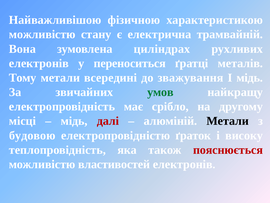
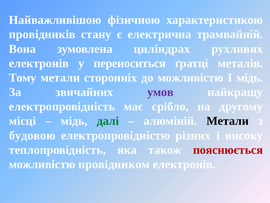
можливістю at (42, 34): можливістю -> провідників
всередині: всередині -> сторонніх
до зважування: зважування -> можливістю
умов colour: green -> purple
далі colour: red -> green
ґраток: ґраток -> різних
властивостей: властивостей -> провідником
